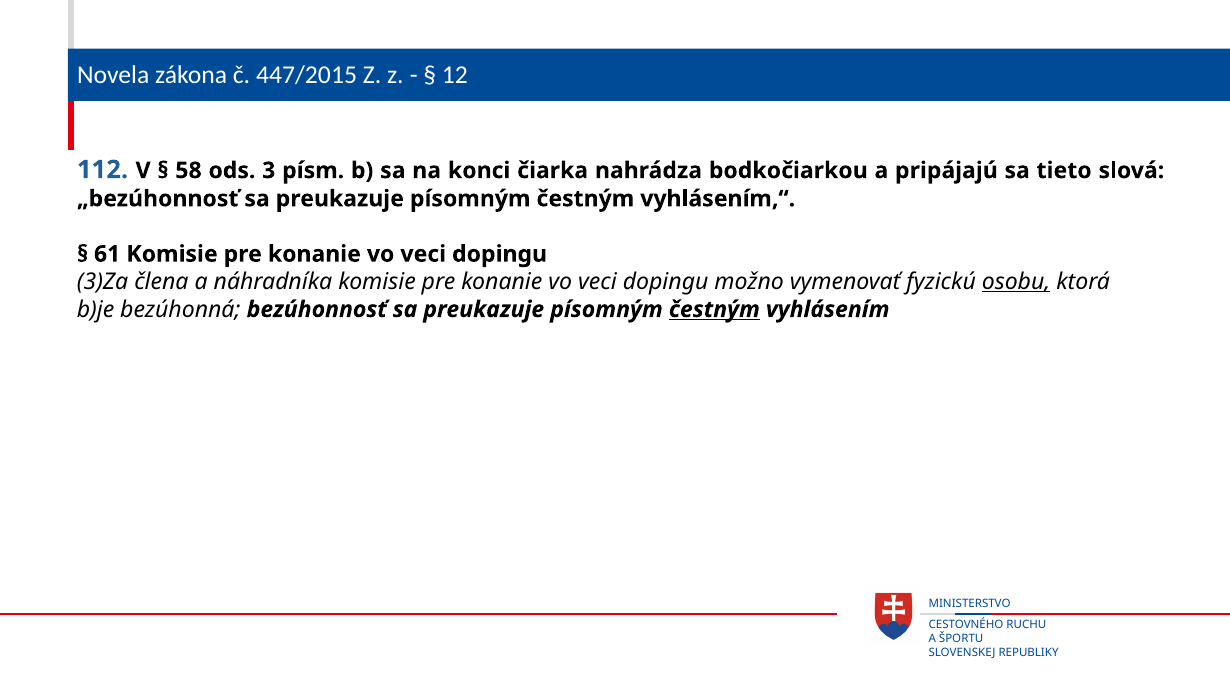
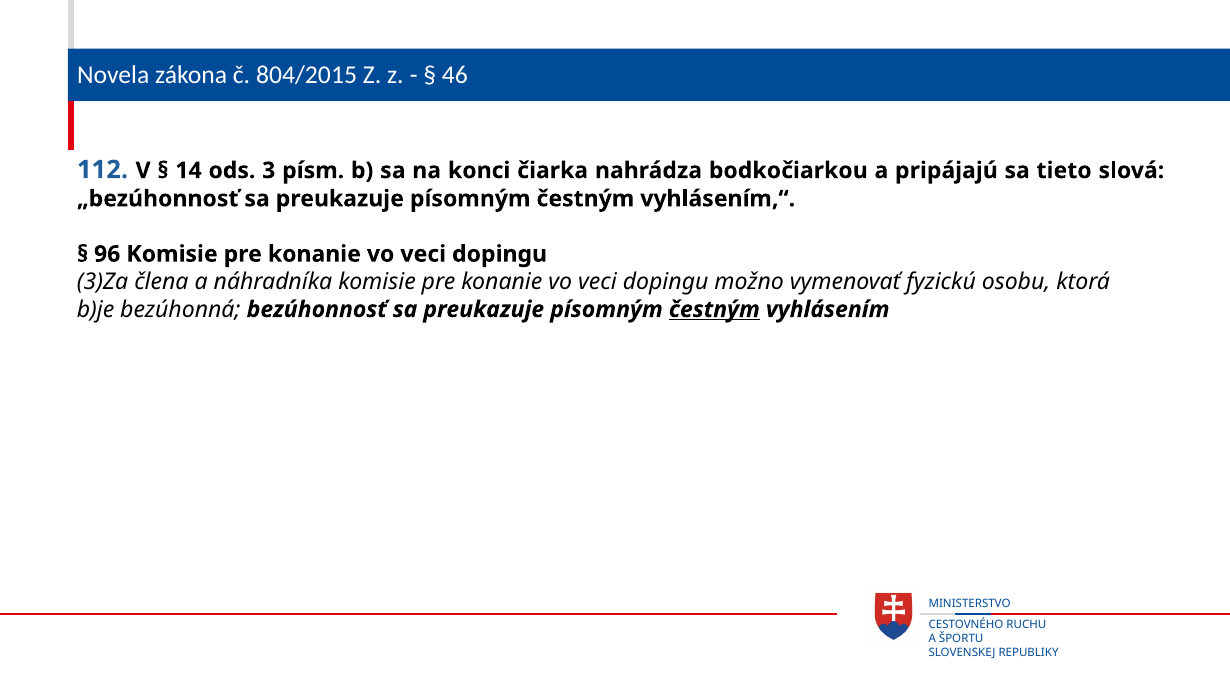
447/2015: 447/2015 -> 804/2015
12: 12 -> 46
58: 58 -> 14
61: 61 -> 96
osobu underline: present -> none
